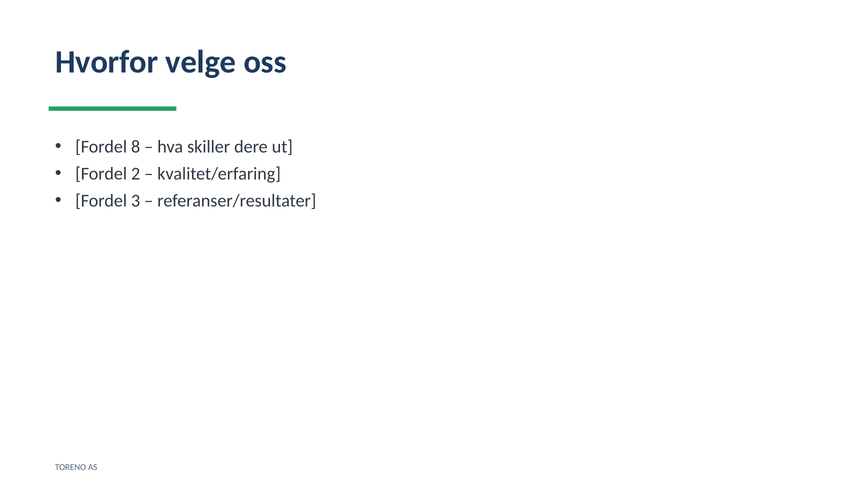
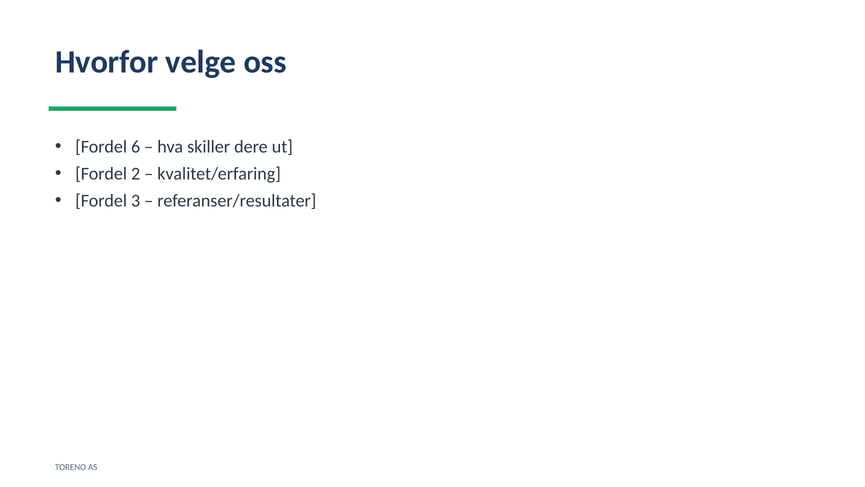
8: 8 -> 6
